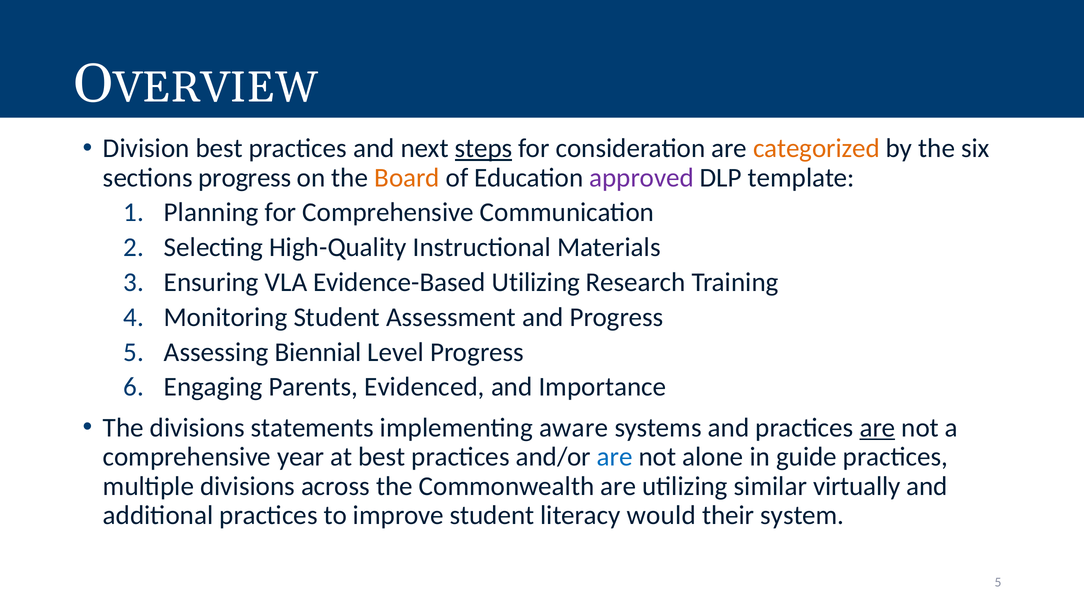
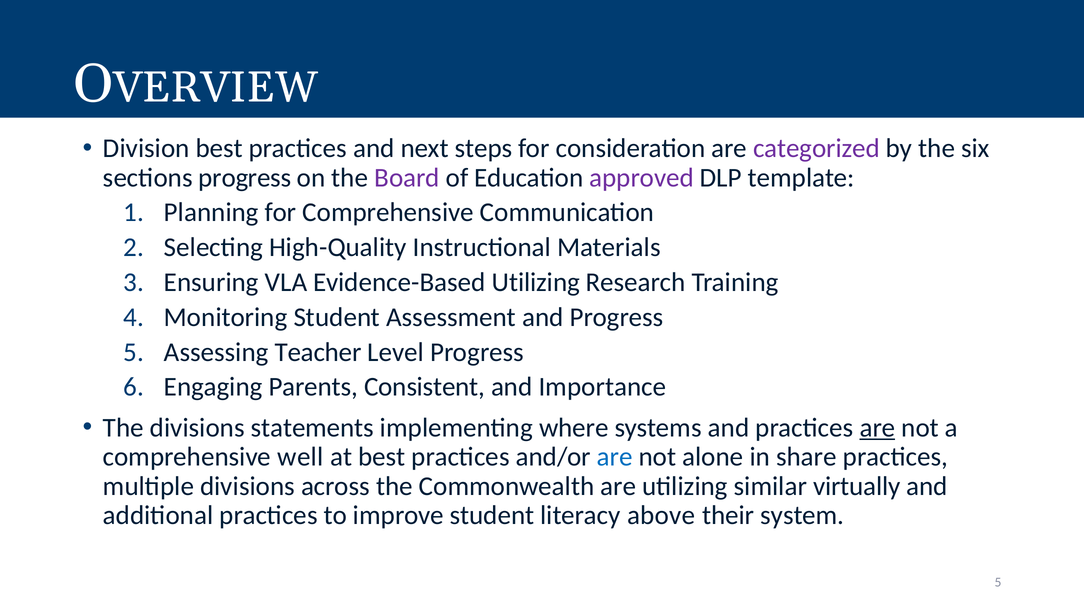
steps underline: present -> none
categorized colour: orange -> purple
Board colour: orange -> purple
Biennial: Biennial -> Teacher
Evidenced: Evidenced -> Consistent
aware: aware -> where
year: year -> well
guide: guide -> share
would: would -> above
